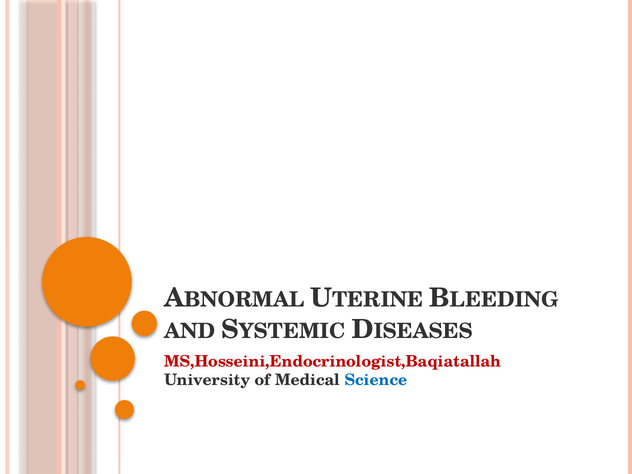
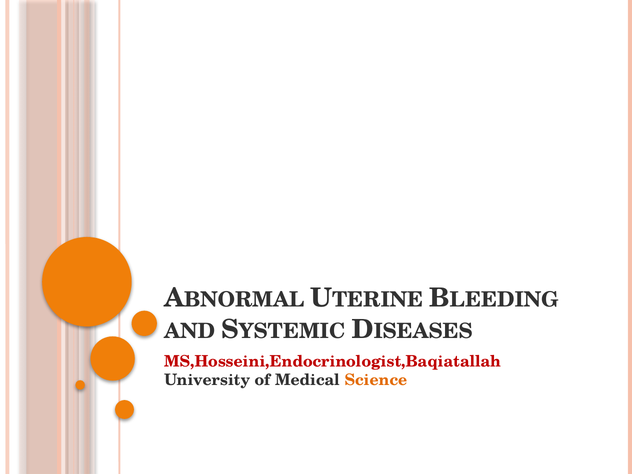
Science colour: blue -> orange
